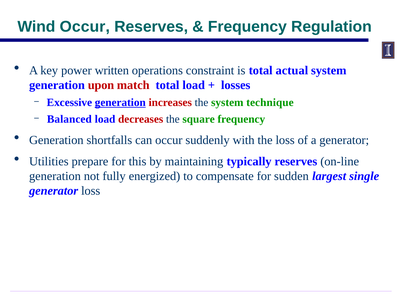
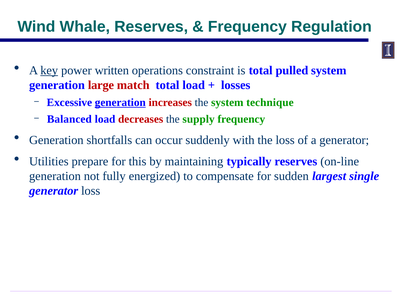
Wind Occur: Occur -> Whale
key underline: none -> present
actual: actual -> pulled
upon: upon -> large
square: square -> supply
